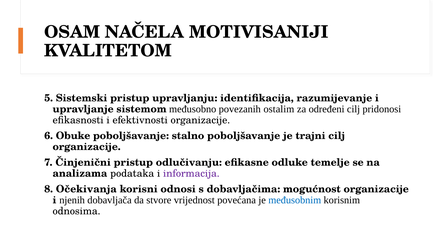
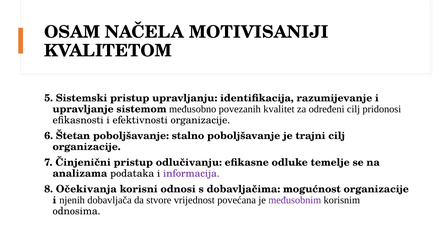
ostalim: ostalim -> kvalitet
Obuke: Obuke -> Štetan
međusobnim colour: blue -> purple
